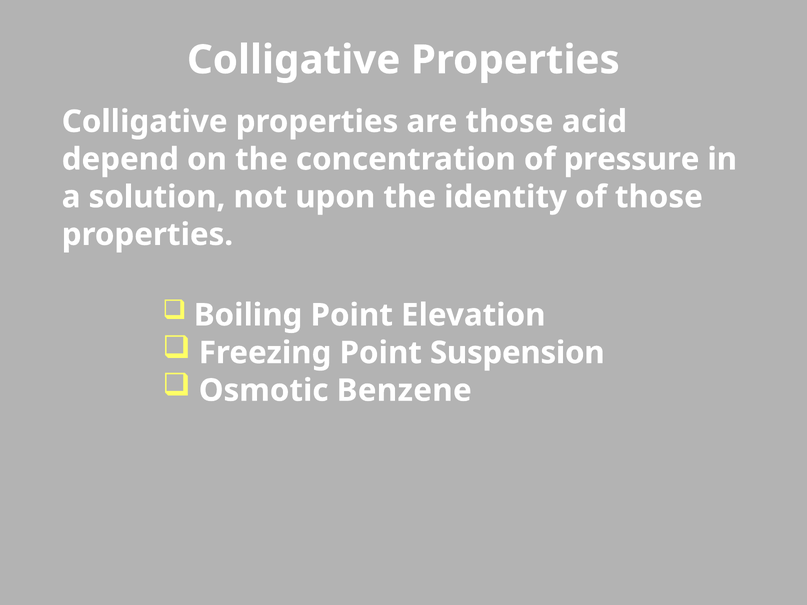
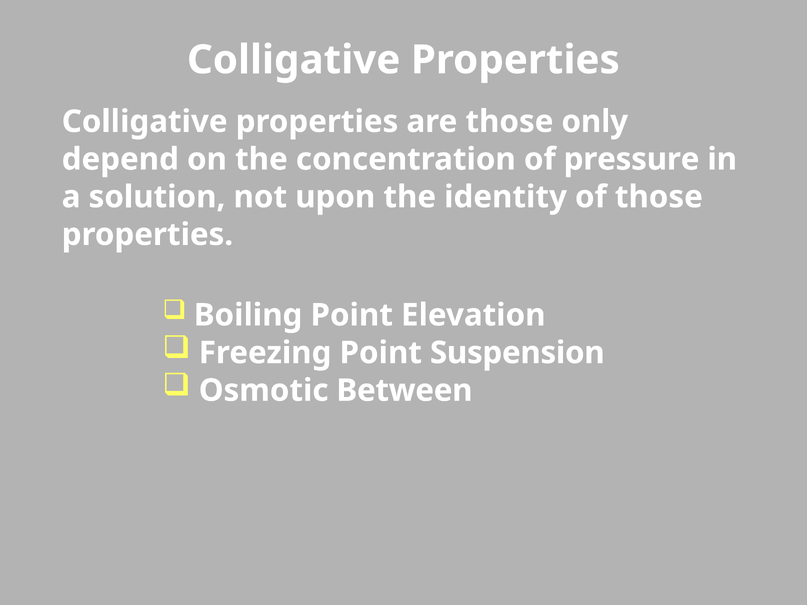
acid: acid -> only
Benzene: Benzene -> Between
